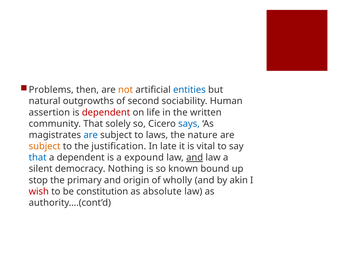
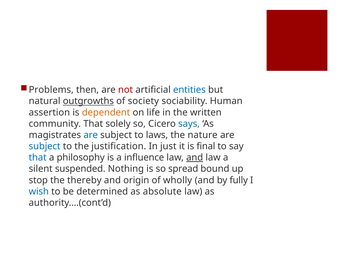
not colour: orange -> red
outgrowths underline: none -> present
second: second -> society
dependent at (106, 112) colour: red -> orange
subject at (45, 146) colour: orange -> blue
late: late -> just
vital: vital -> final
a dependent: dependent -> philosophy
expound: expound -> influence
democracy: democracy -> suspended
known: known -> spread
primary: primary -> thereby
akin: akin -> fully
wish colour: red -> blue
constitution: constitution -> determined
